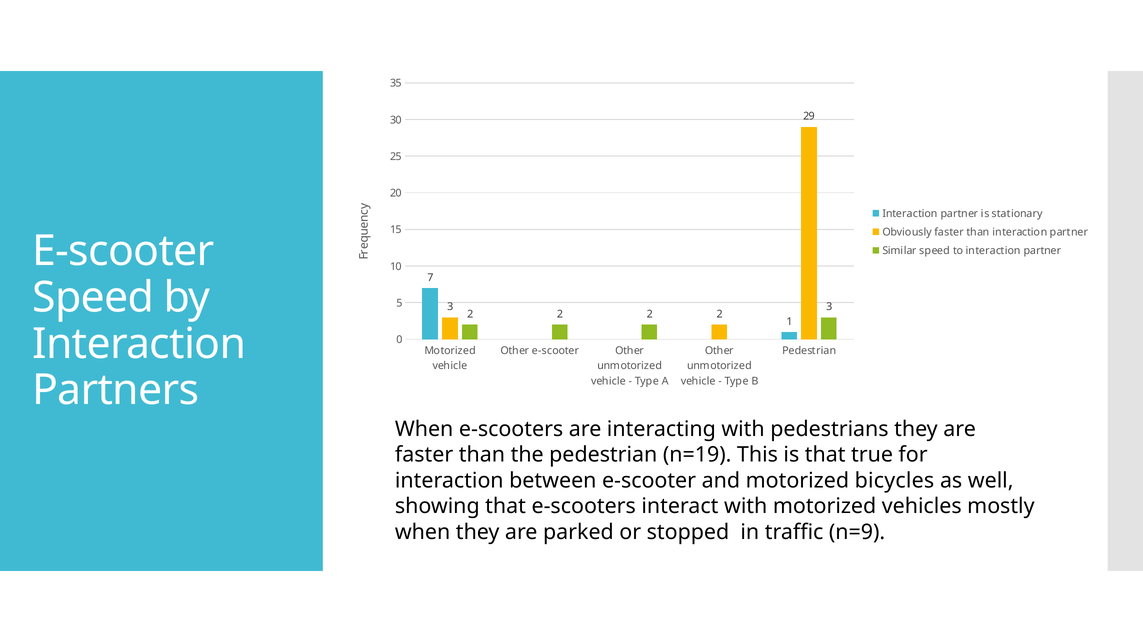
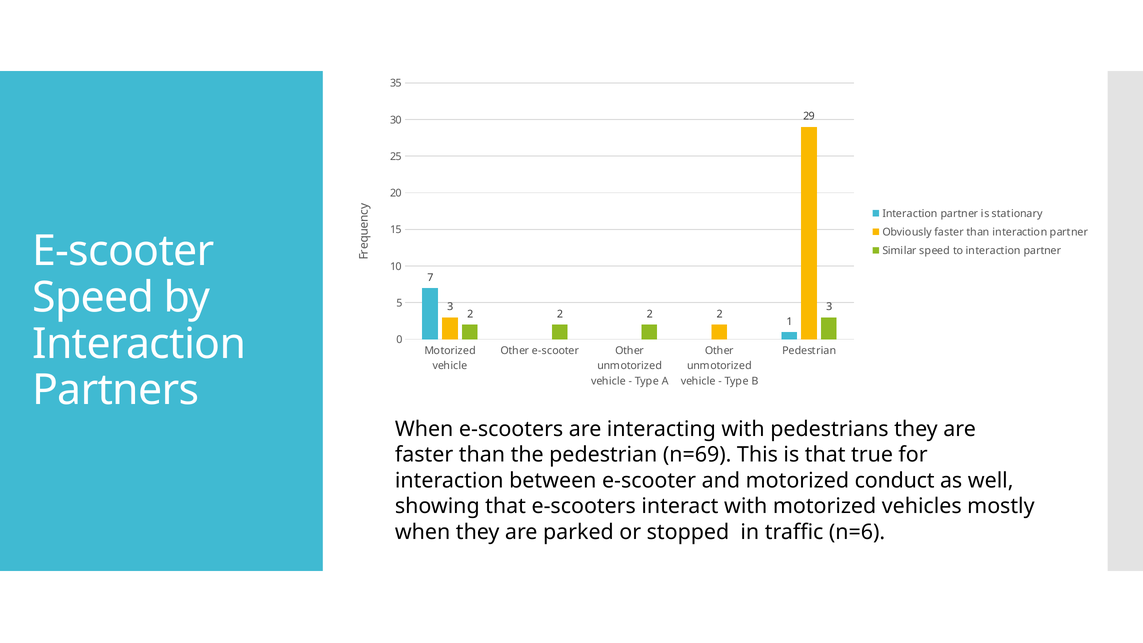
n=19: n=19 -> n=69
bicycles: bicycles -> conduct
n=9: n=9 -> n=6
